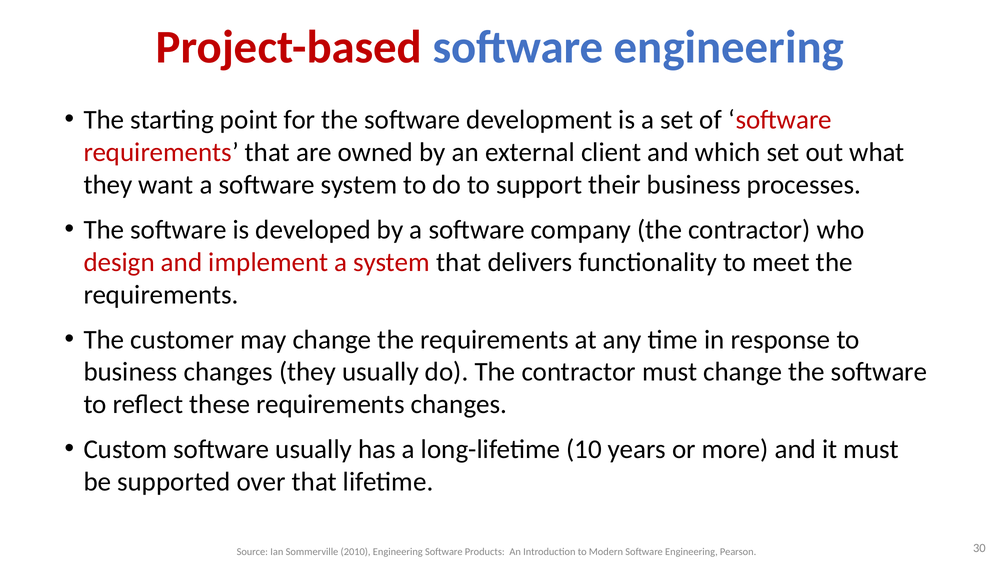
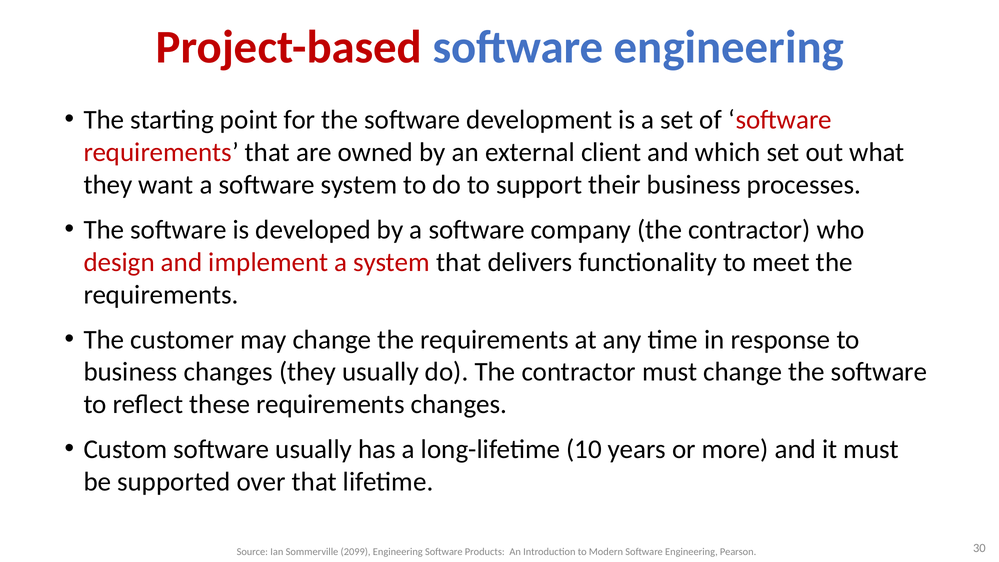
2010: 2010 -> 2099
